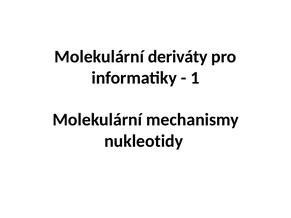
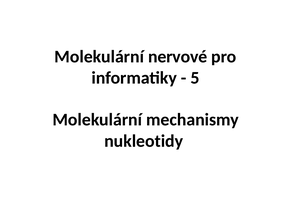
deriváty: deriváty -> nervové
1: 1 -> 5
